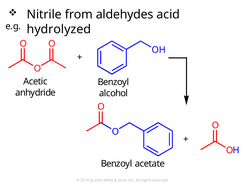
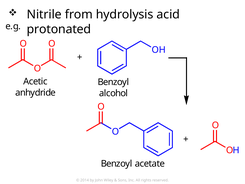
aldehydes: aldehydes -> hydrolysis
hydrolyzed: hydrolyzed -> protonated
